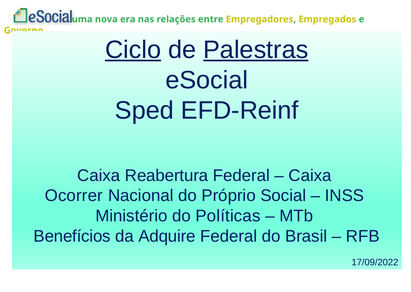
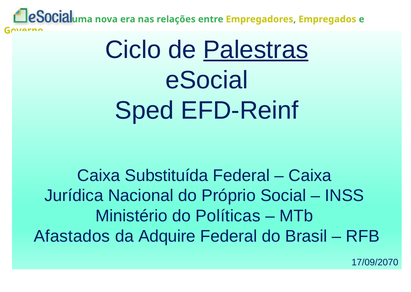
Ciclo underline: present -> none
Reabertura: Reabertura -> Substituída
Ocorrer: Ocorrer -> Jurídica
Benefícios: Benefícios -> Afastados
17/09/2022: 17/09/2022 -> 17/09/2070
